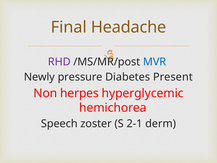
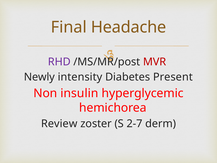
MVR colour: blue -> red
pressure: pressure -> intensity
herpes: herpes -> insulin
Speech: Speech -> Review
2-1: 2-1 -> 2-7
